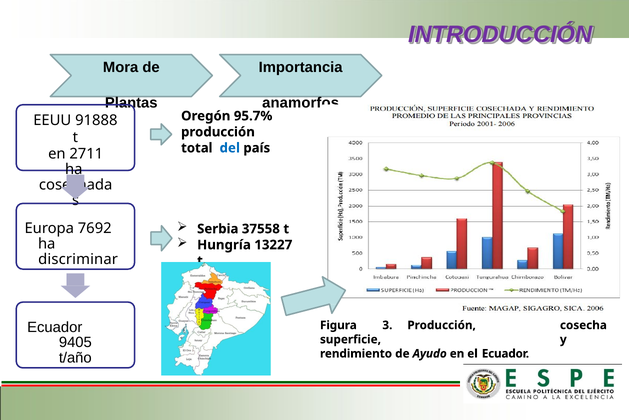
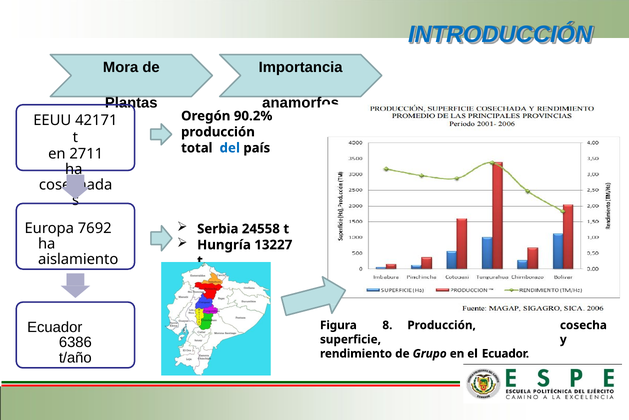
INTRODUCCIÓN colour: purple -> blue
95.7%: 95.7% -> 90.2%
91888: 91888 -> 42171
37558: 37558 -> 24558
discriminar: discriminar -> aislamiento
3: 3 -> 8
9405: 9405 -> 6386
Ayudo: Ayudo -> Grupo
